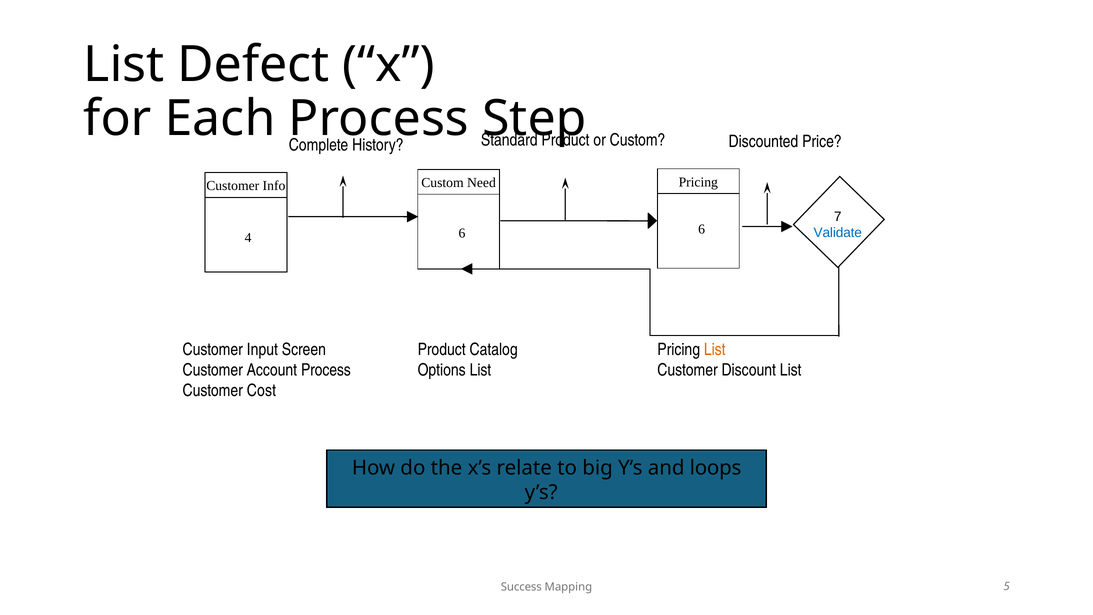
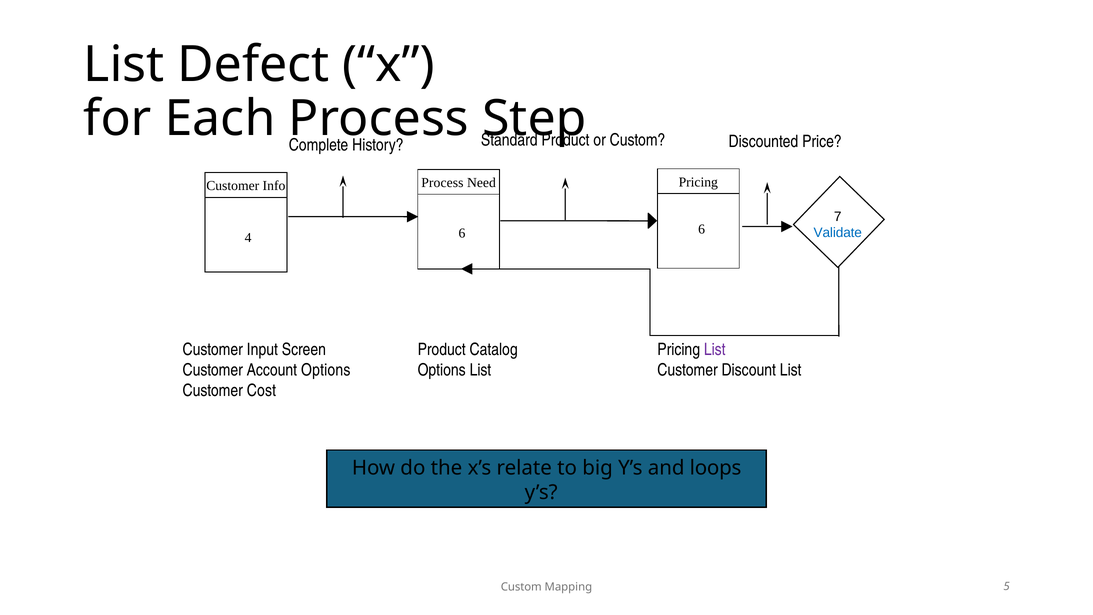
Custom at (442, 183): Custom -> Process
List at (715, 350) colour: orange -> purple
Account Process: Process -> Options
Success at (521, 587): Success -> Custom
